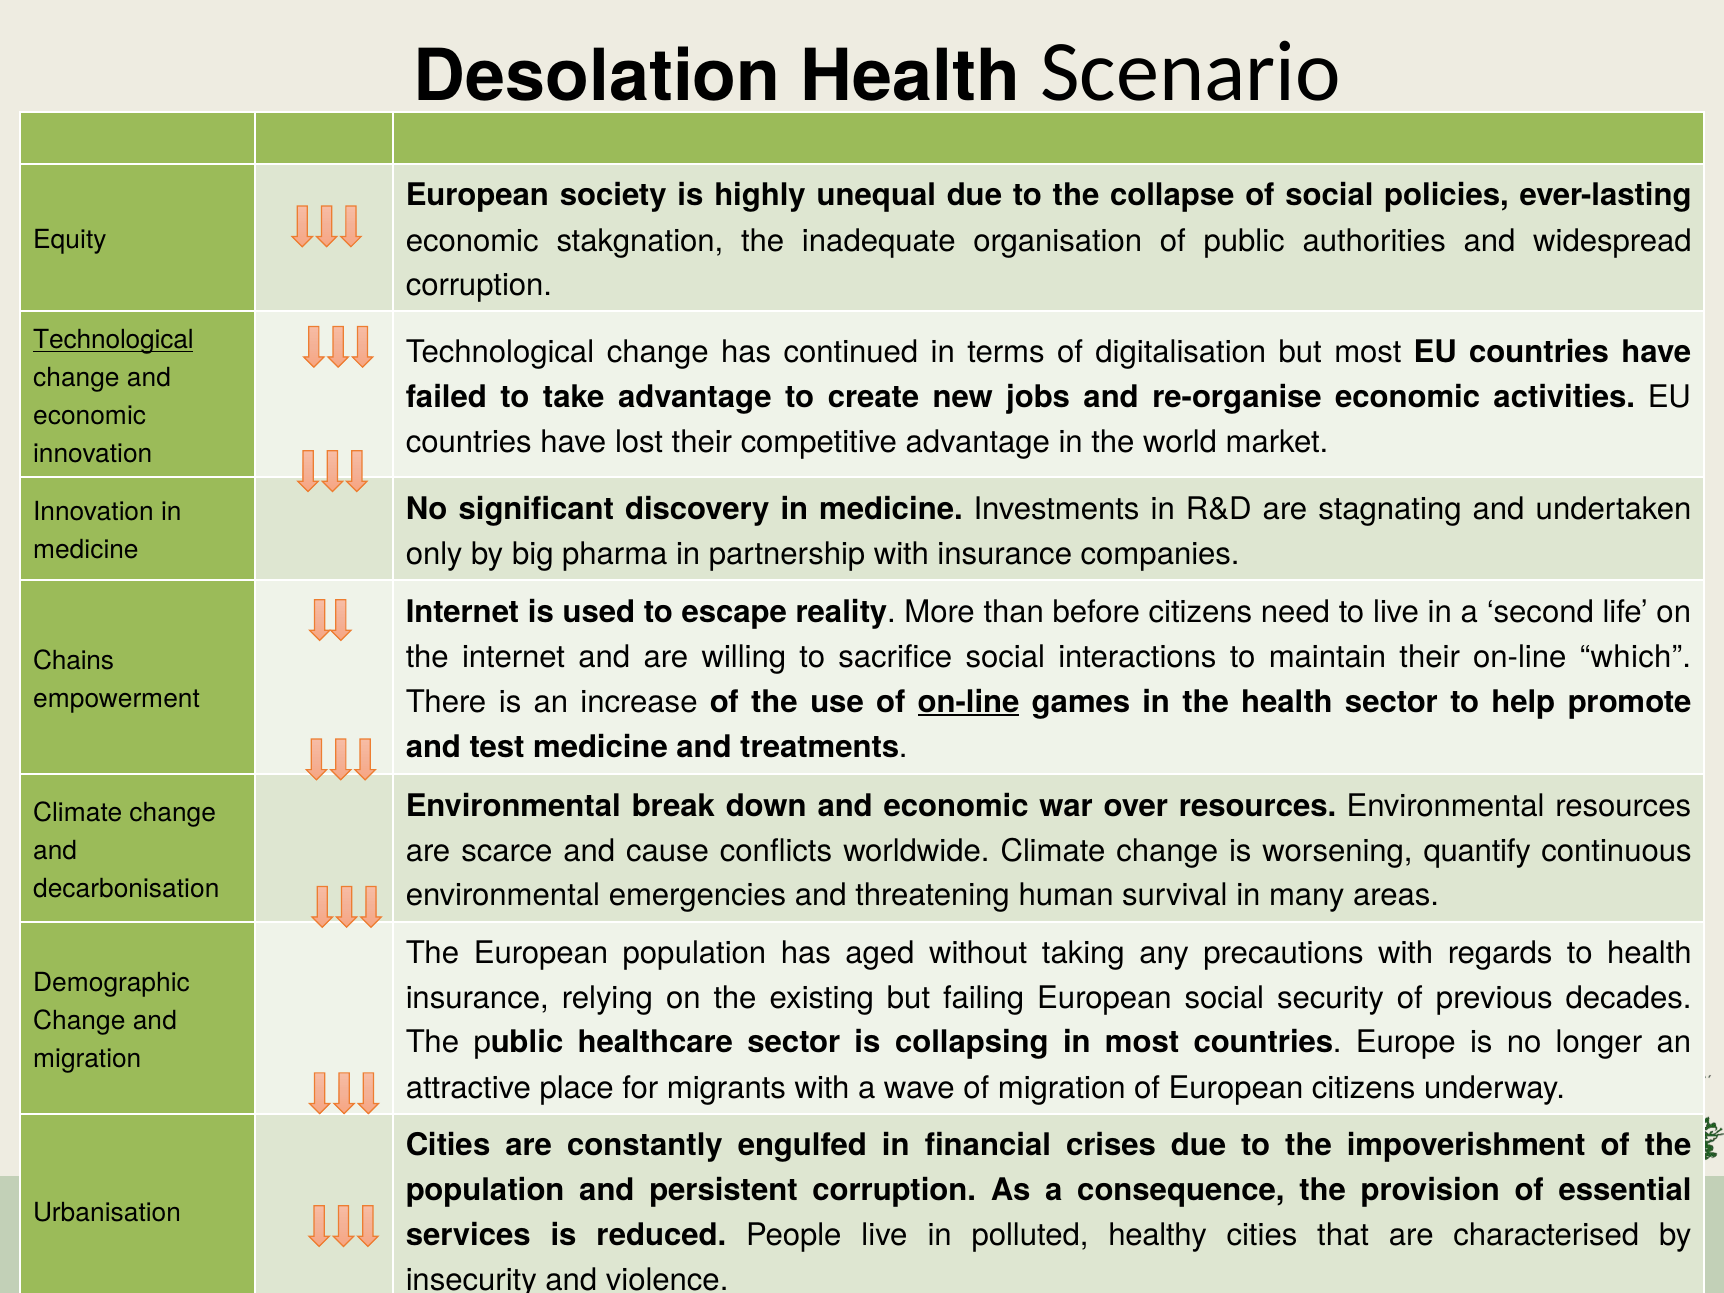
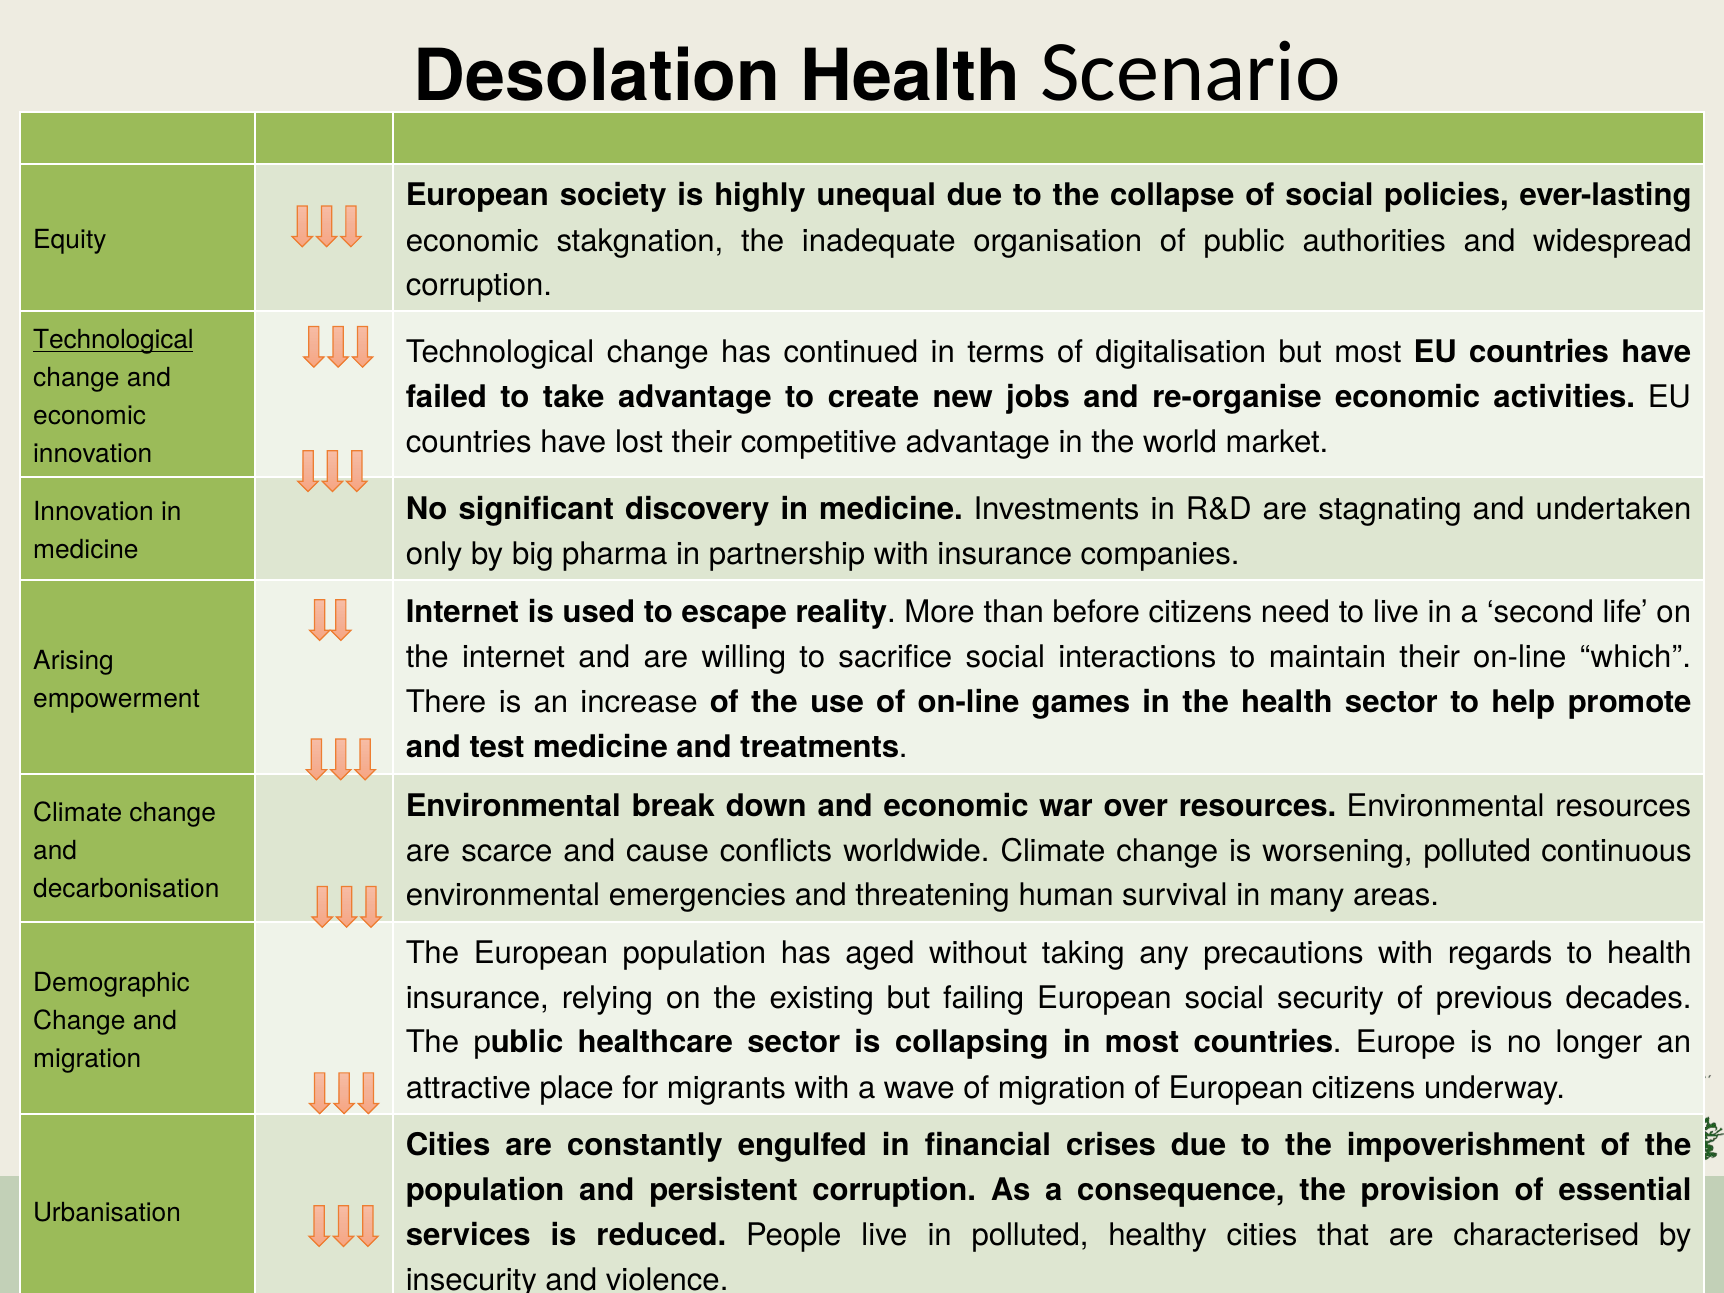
Chains at (74, 661): Chains -> Arising
on-line at (969, 702) underline: present -> none
worsening quantify: quantify -> polluted
